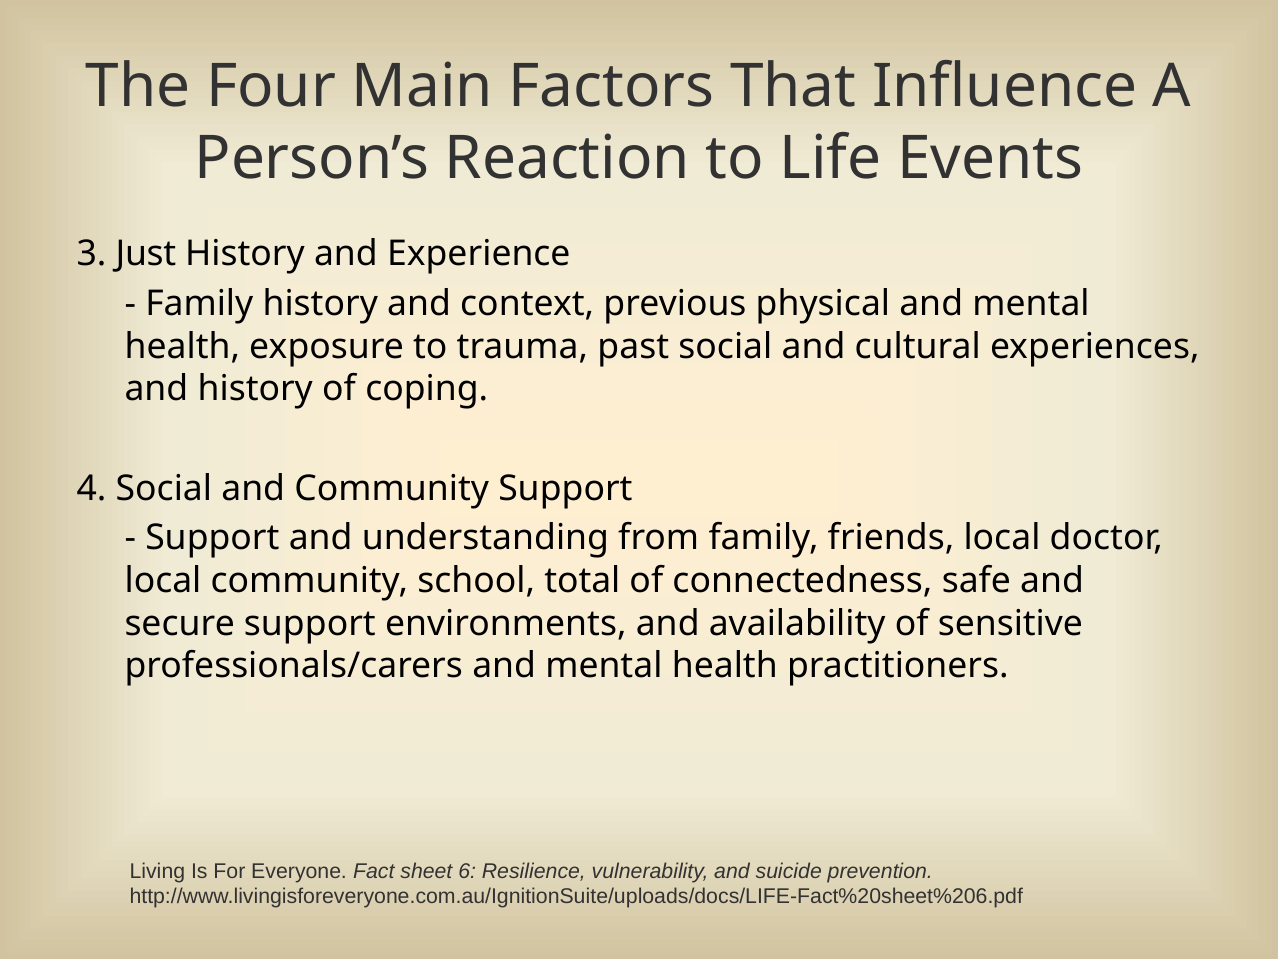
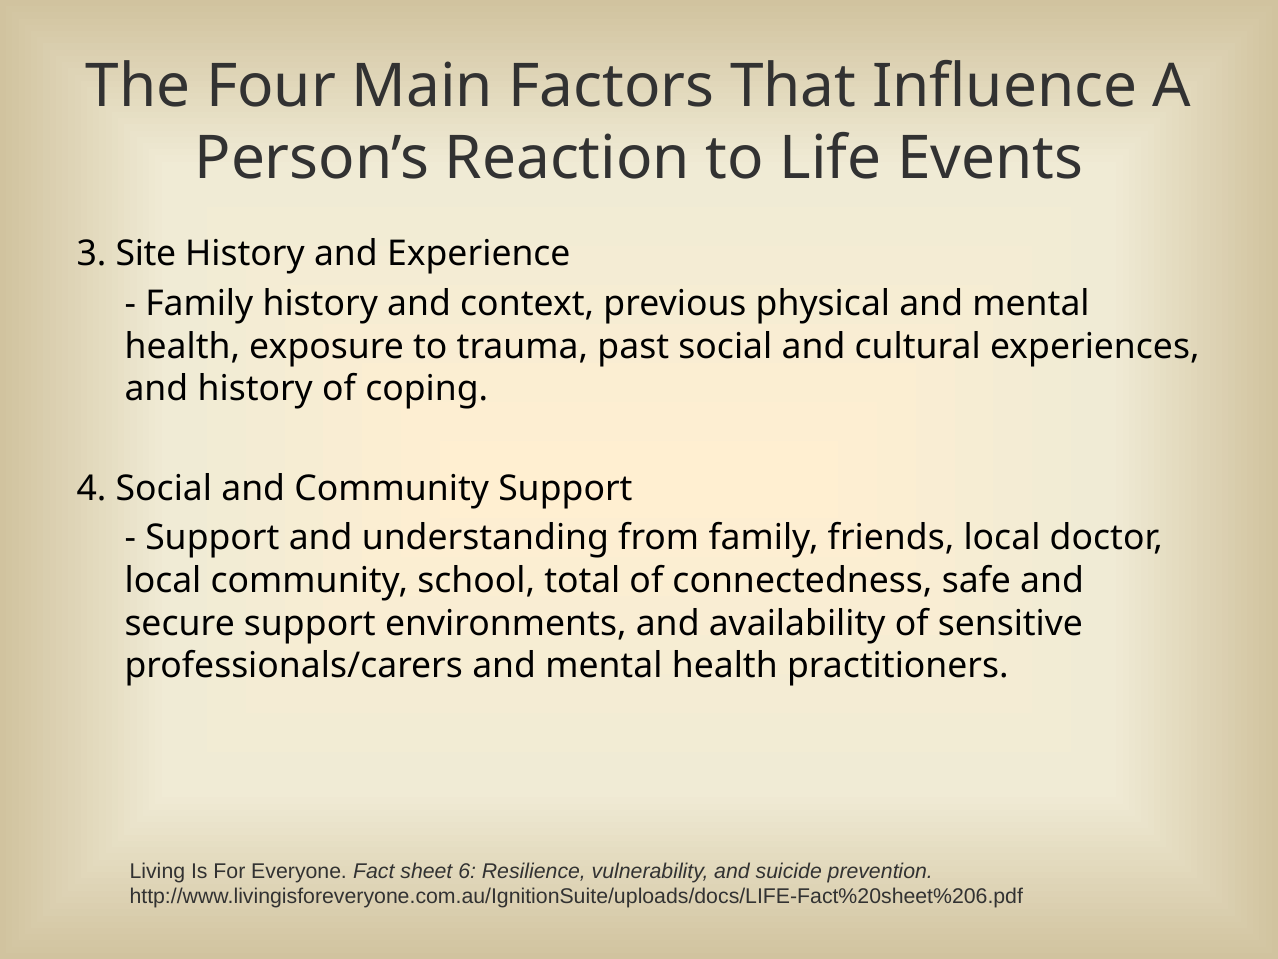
Just: Just -> Site
